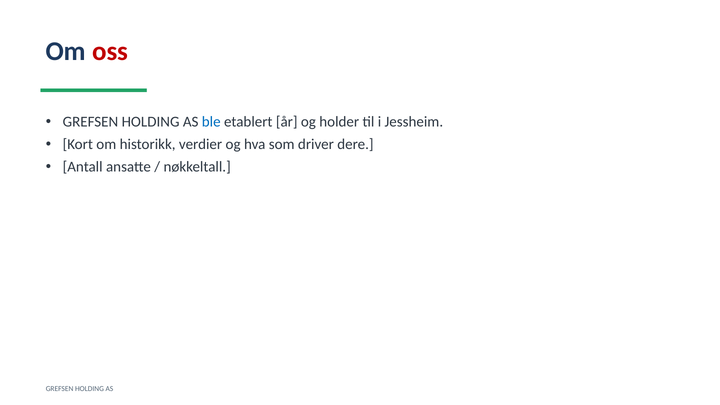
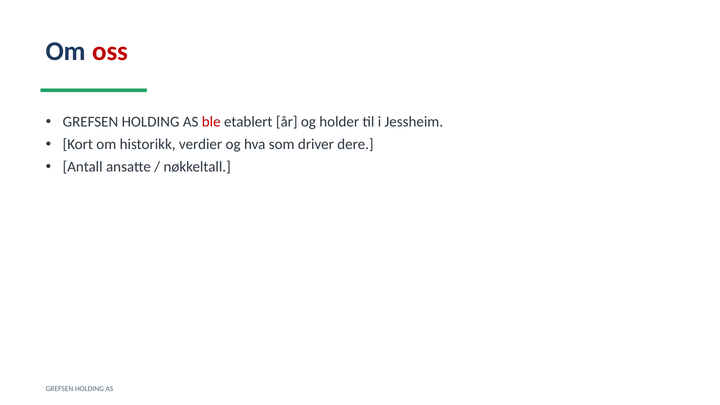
ble colour: blue -> red
